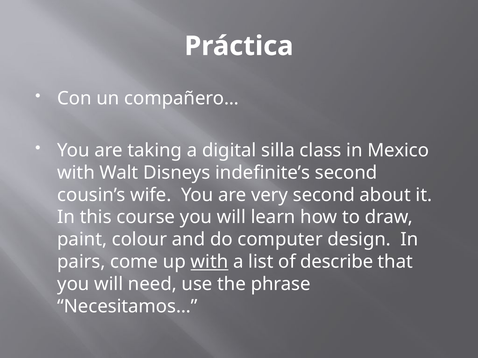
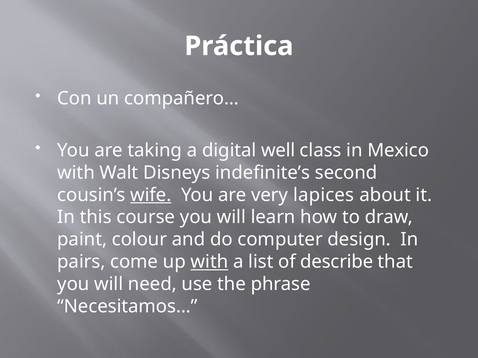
silla: silla -> well
wife underline: none -> present
very second: second -> lapices
